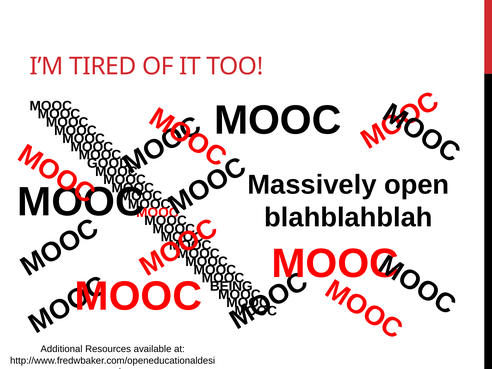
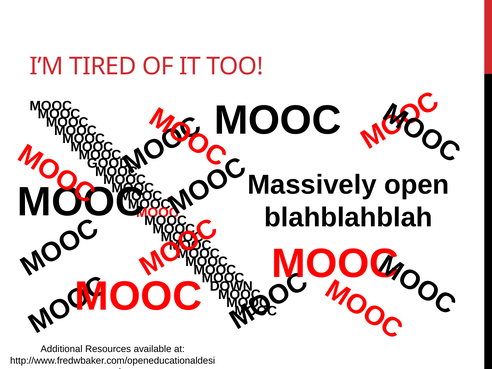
BEING: BEING -> DOWN
